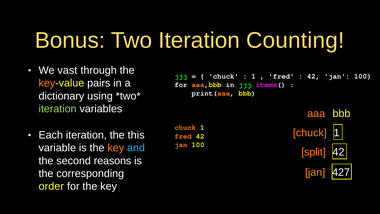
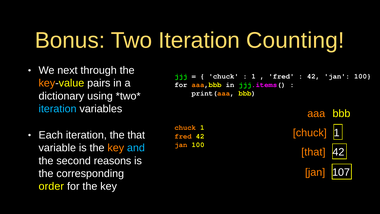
vast: vast -> next
iteration at (58, 109) colour: light green -> light blue
the this: this -> that
split at (313, 152): split -> that
427: 427 -> 107
